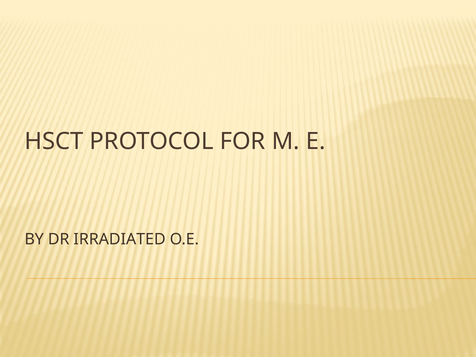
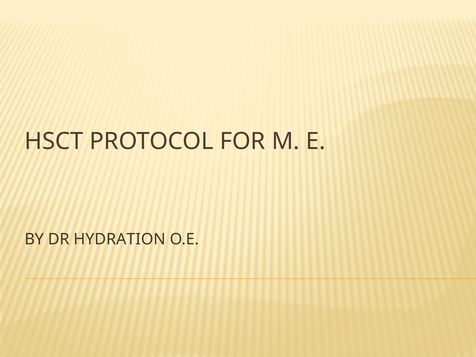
IRRADIATED: IRRADIATED -> HYDRATION
